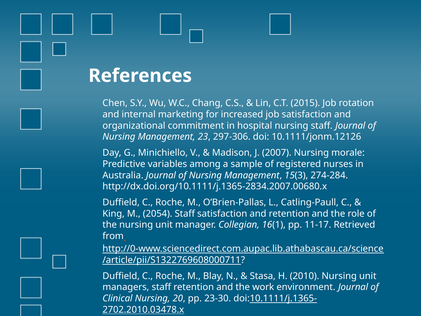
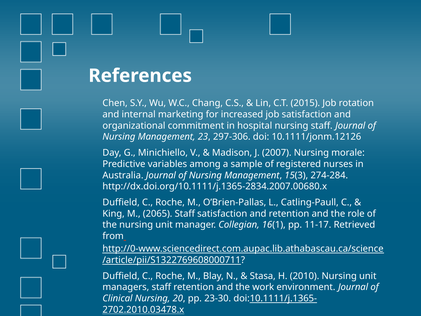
2054: 2054 -> 2065
